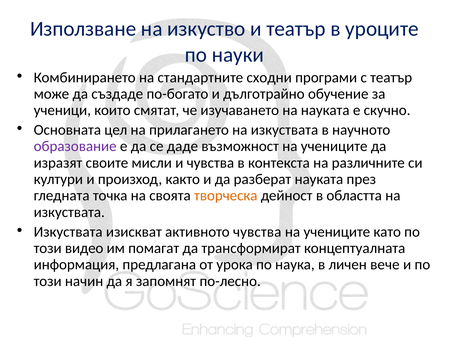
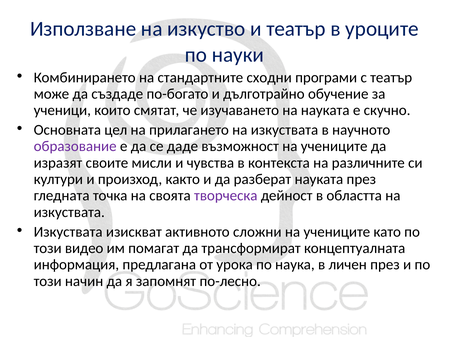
творческа colour: orange -> purple
активното чувства: чувства -> сложни
личен вече: вече -> през
